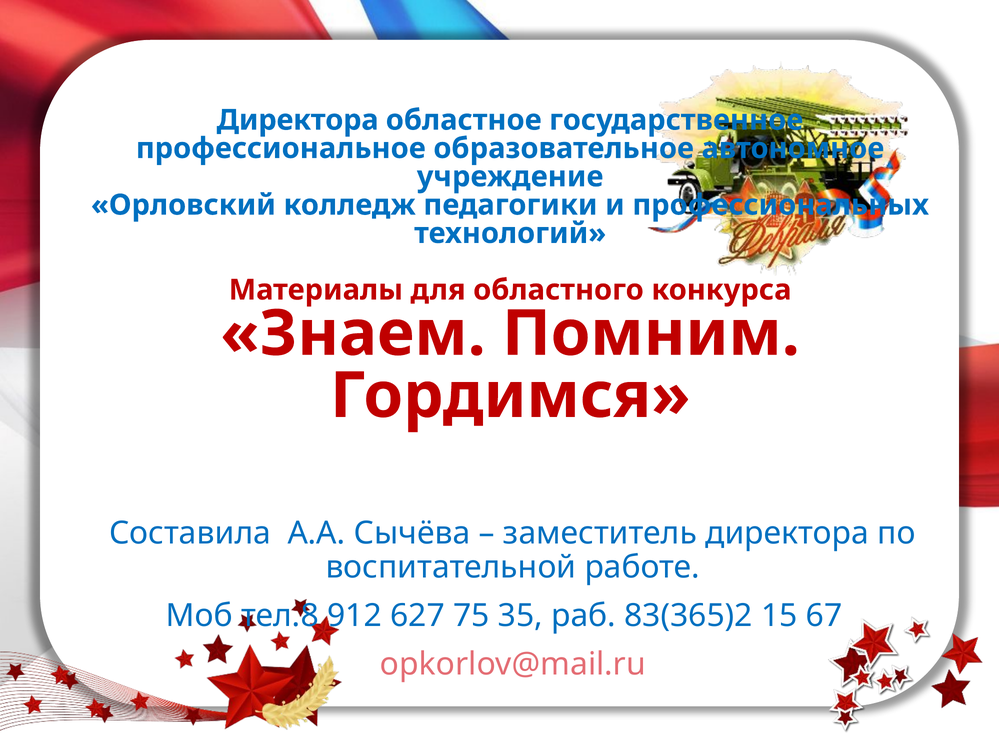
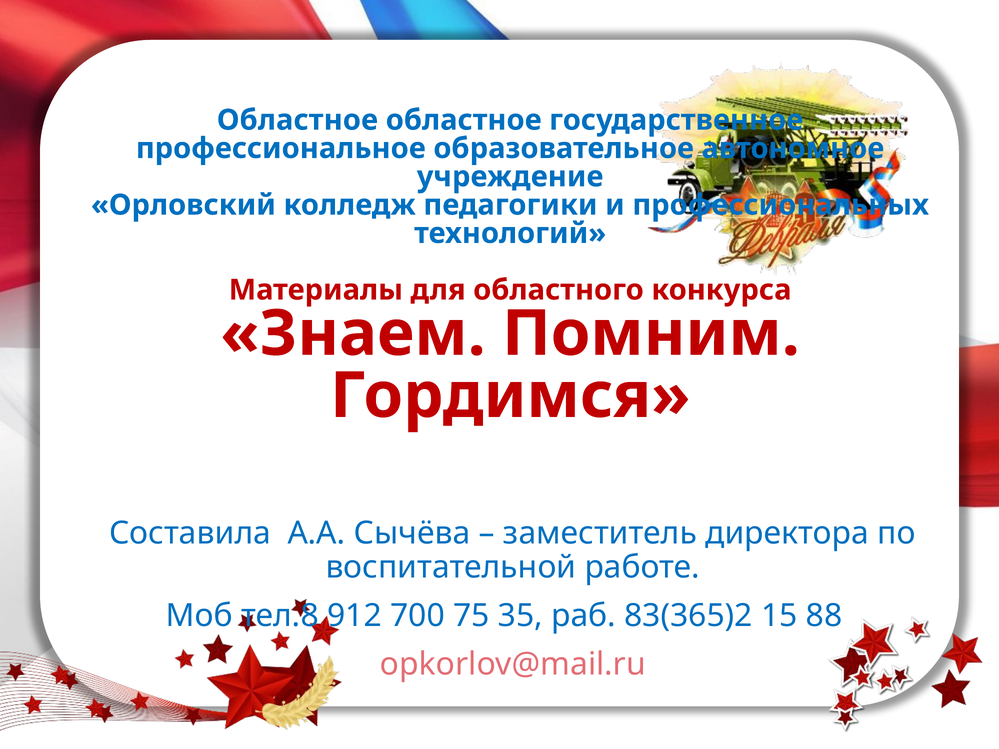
Директора at (298, 120): Директора -> Областное
627: 627 -> 700
67: 67 -> 88
